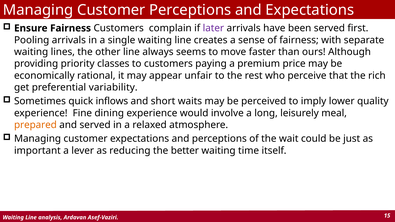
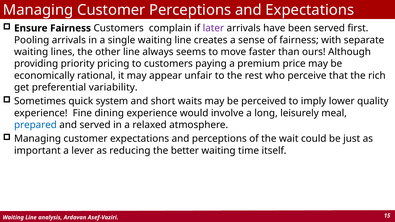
classes: classes -> pricing
inflows: inflows -> system
prepared colour: orange -> blue
